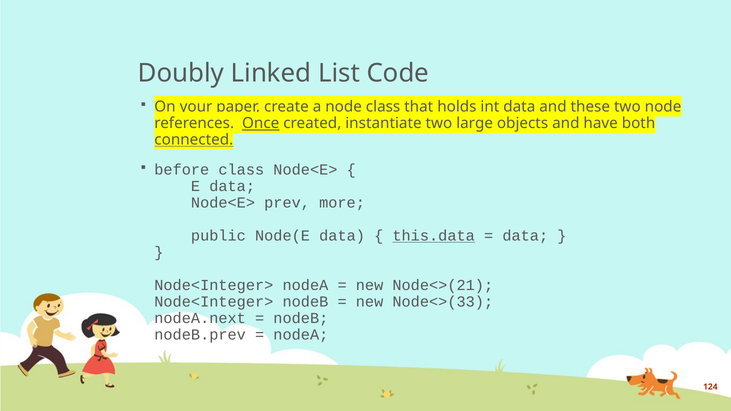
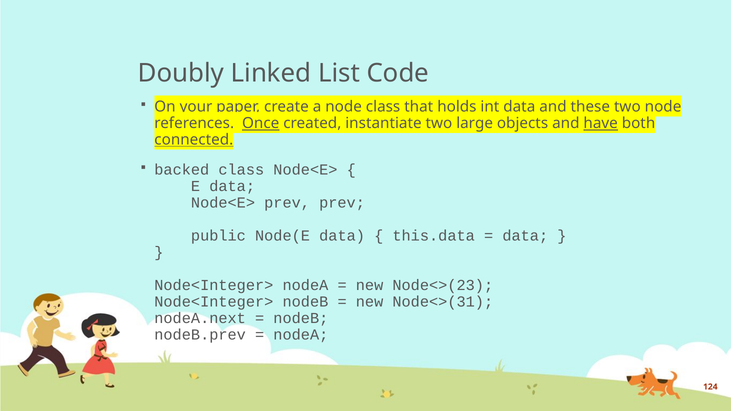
have underline: none -> present
before: before -> backed
prev more: more -> prev
this.data underline: present -> none
Node<>(21: Node<>(21 -> Node<>(23
Node<>(33: Node<>(33 -> Node<>(31
